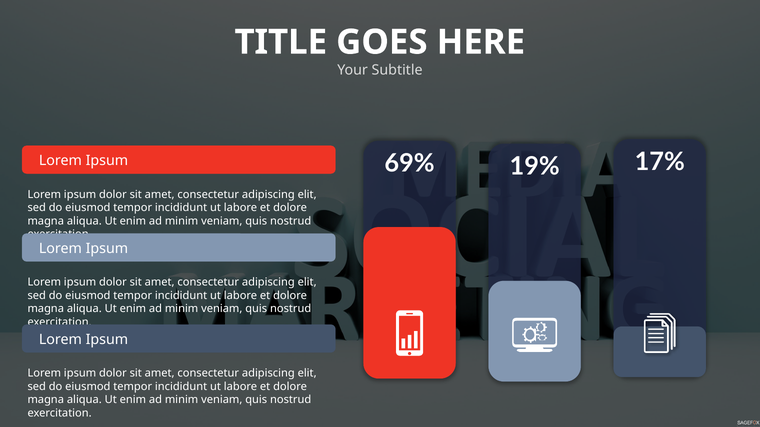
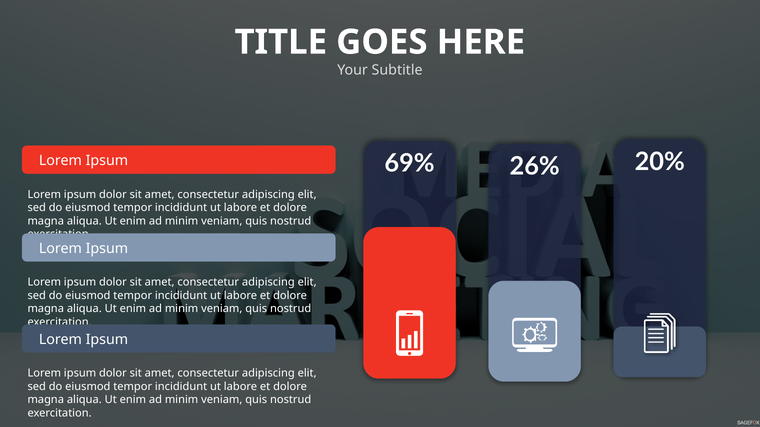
17%: 17% -> 20%
19%: 19% -> 26%
